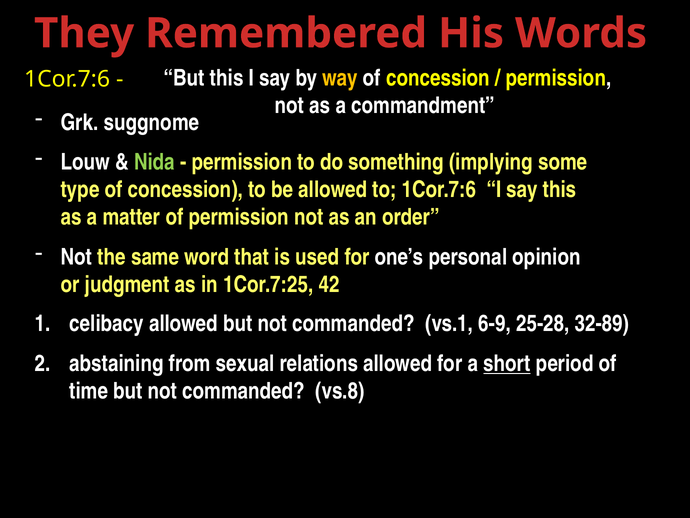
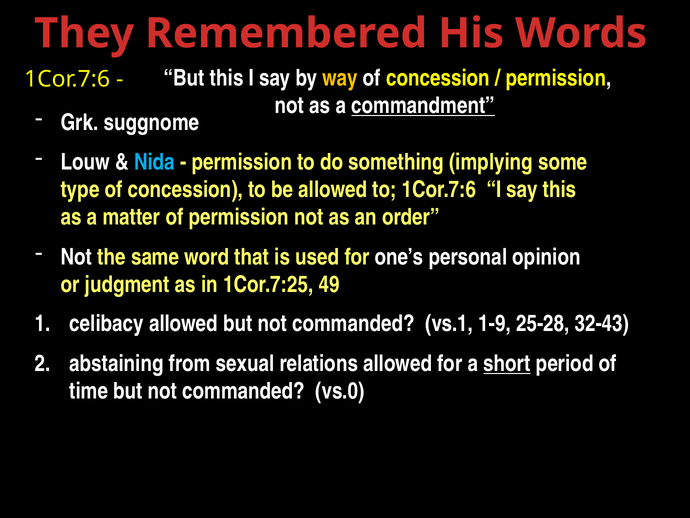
commandment underline: none -> present
Nida colour: light green -> light blue
42: 42 -> 49
6-9: 6-9 -> 1-9
32-89: 32-89 -> 32-43
vs.8: vs.8 -> vs.0
